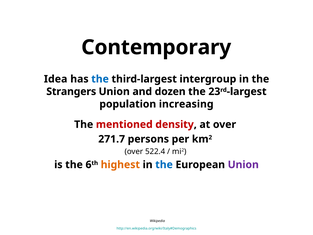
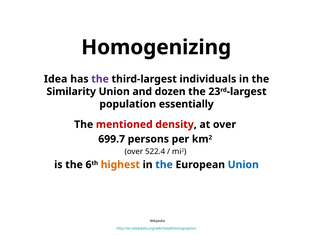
Contemporary: Contemporary -> Homogenizing
the at (100, 79) colour: blue -> purple
intergroup: intergroup -> individuals
Strangers: Strangers -> Similarity
increasing: increasing -> essentially
271.7: 271.7 -> 699.7
Union at (243, 165) colour: purple -> blue
